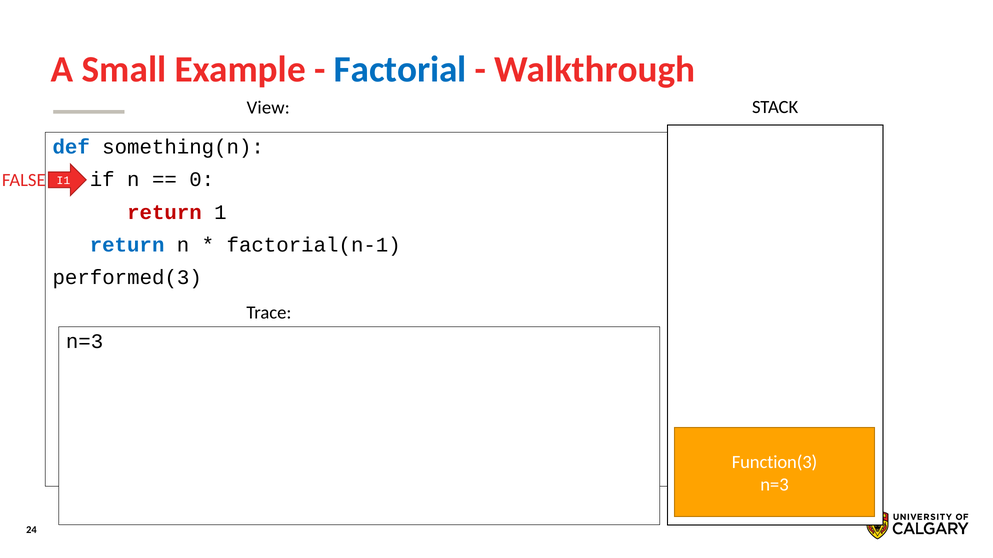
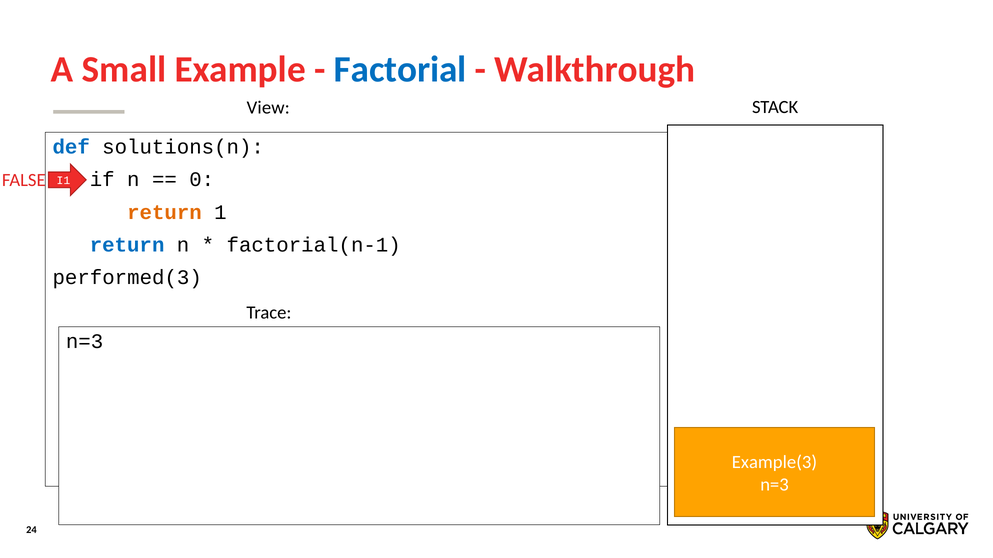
something(n: something(n -> solutions(n
return at (164, 213) colour: red -> orange
Function(3: Function(3 -> Example(3
